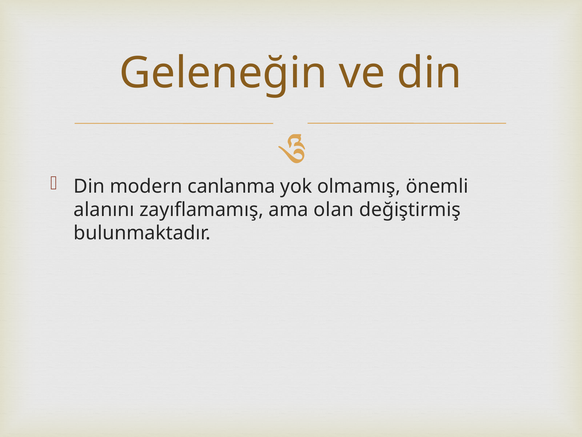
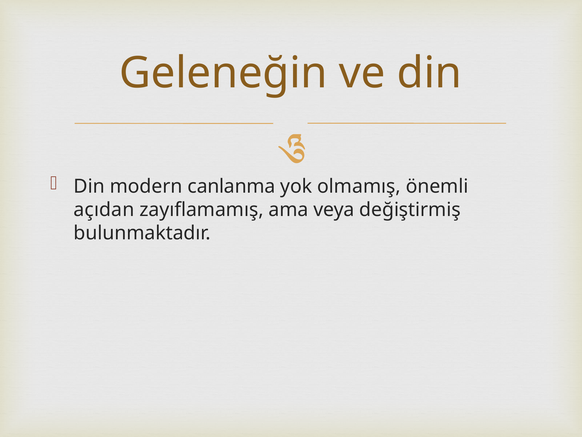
alanını: alanını -> açıdan
olan: olan -> veya
